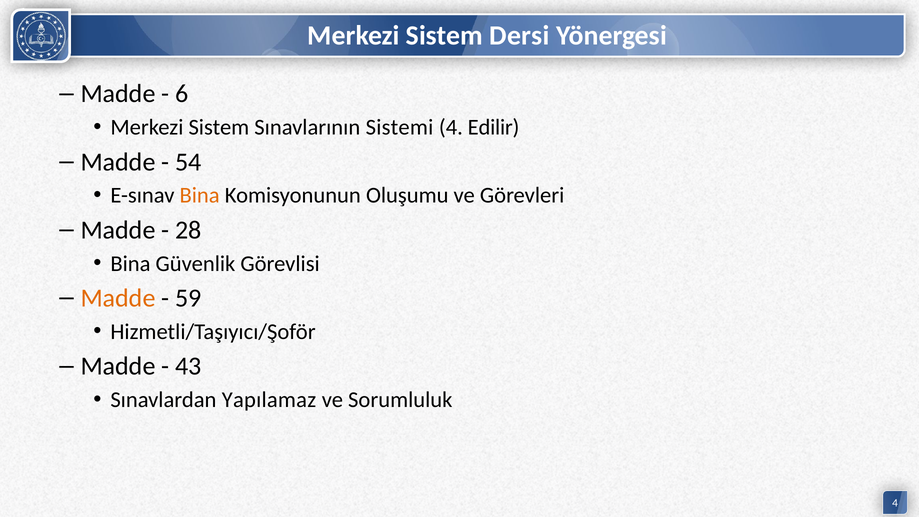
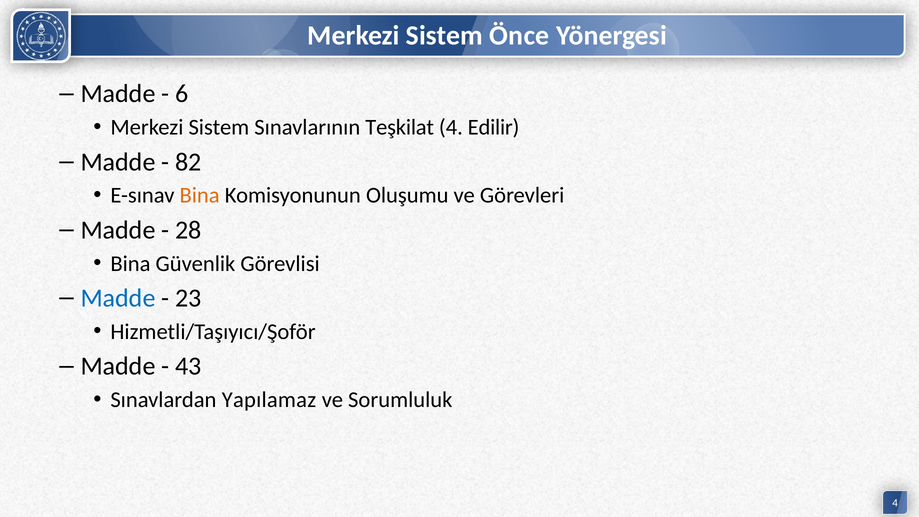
Dersi: Dersi -> Önce
Sistemi: Sistemi -> Teşkilat
54: 54 -> 82
Madde at (118, 298) colour: orange -> blue
59: 59 -> 23
